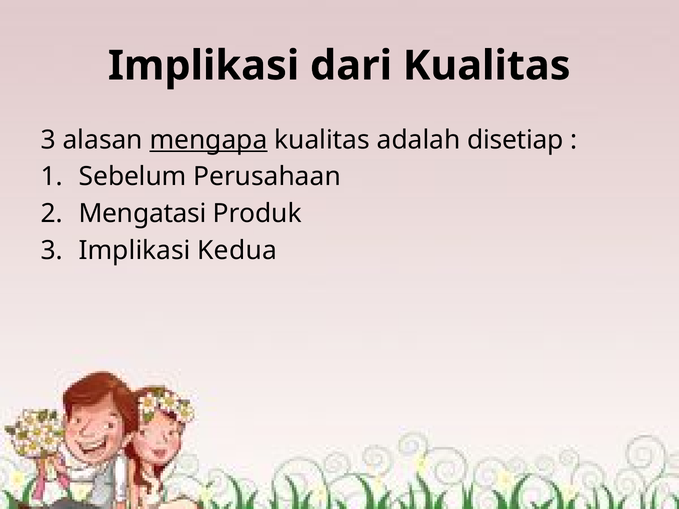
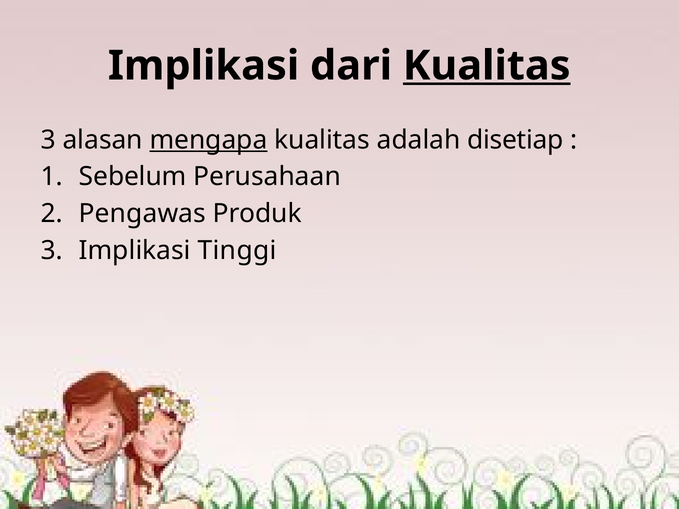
Kualitas at (487, 66) underline: none -> present
Mengatasi: Mengatasi -> Pengawas
Kedua: Kedua -> Tinggi
